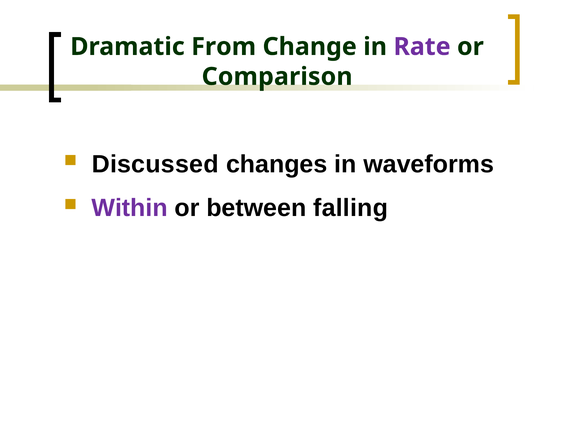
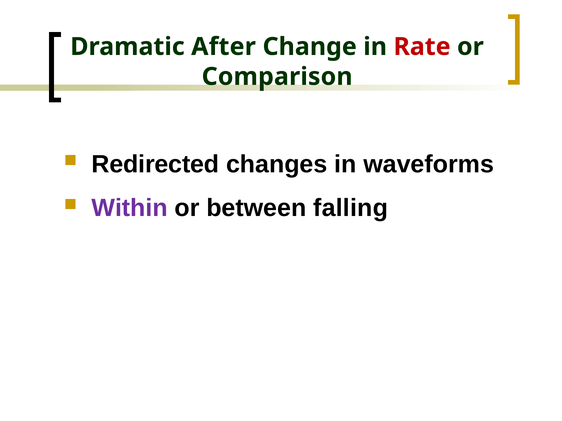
From: From -> After
Rate colour: purple -> red
Discussed: Discussed -> Redirected
